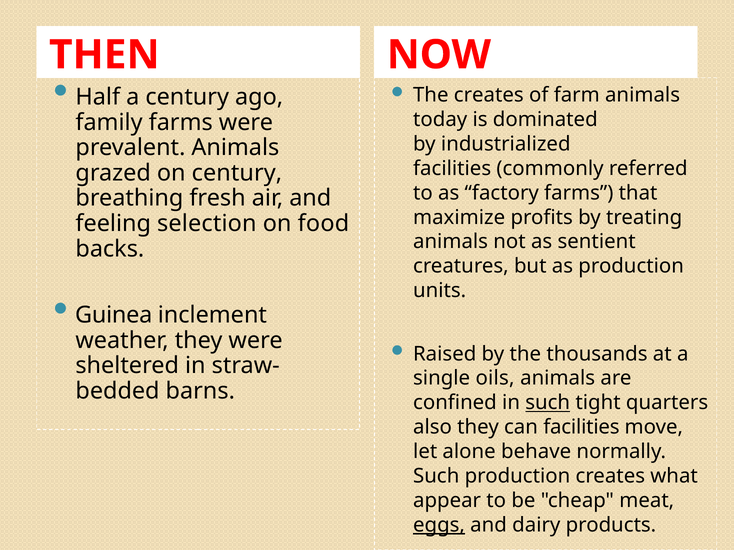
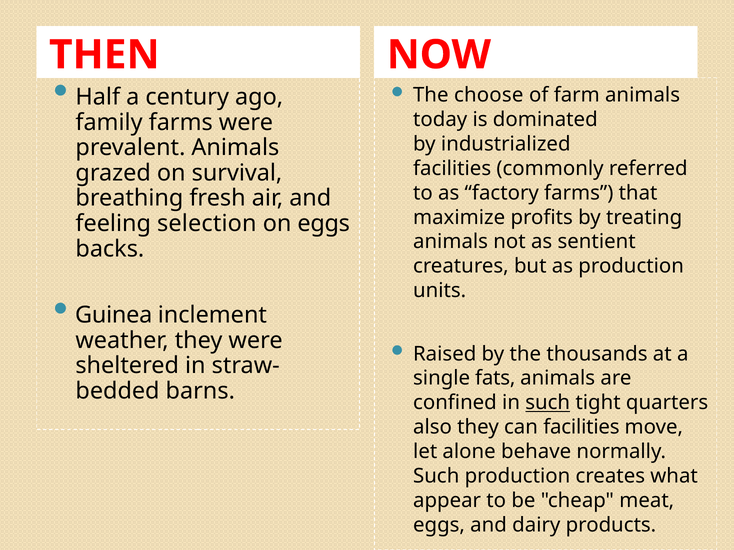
The creates: creates -> choose
on century: century -> survival
on food: food -> eggs
oils: oils -> fats
eggs at (439, 525) underline: present -> none
